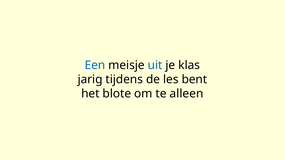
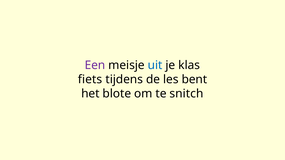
Een colour: blue -> purple
jarig: jarig -> fiets
alleen: alleen -> snitch
